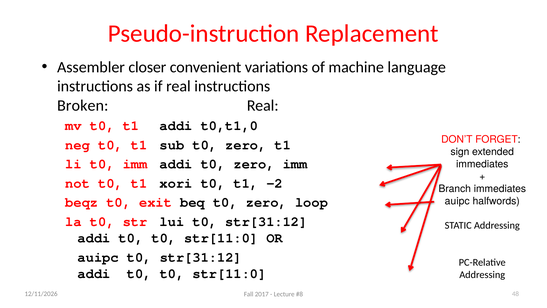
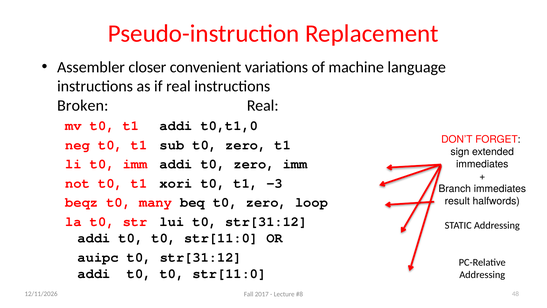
-2: -2 -> -3
auipc at (457, 201): auipc -> result
exit: exit -> many
